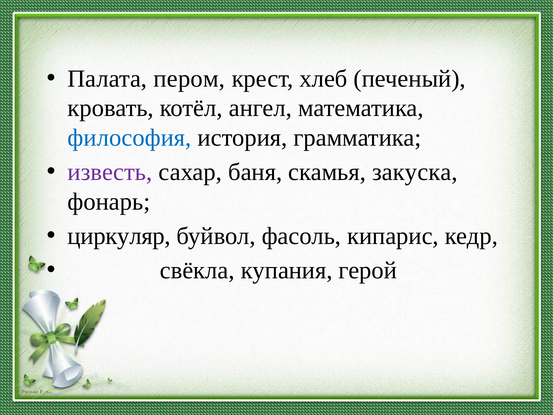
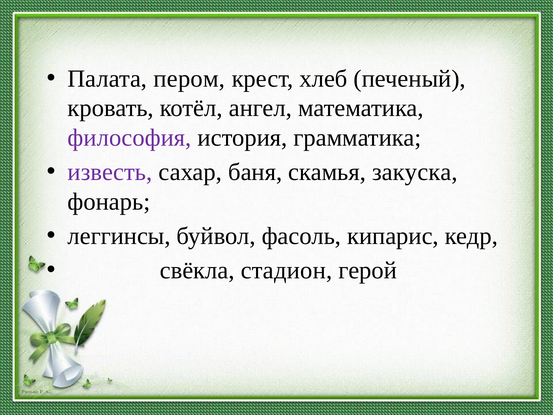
философия colour: blue -> purple
циркуляр: циркуляр -> леггинсы
купания: купания -> стадион
